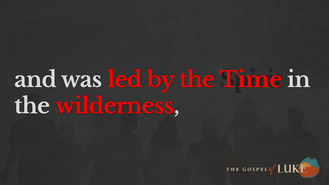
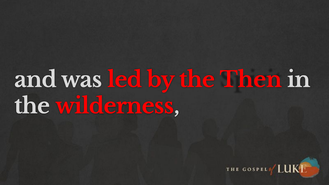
Time: Time -> Then
